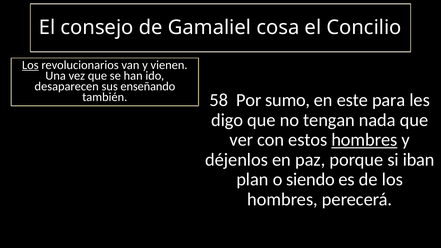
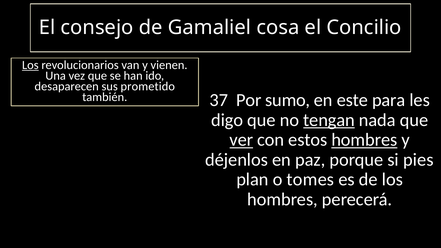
enseñando: enseñando -> prometido
58: 58 -> 37
tengan underline: none -> present
ver underline: none -> present
iban: iban -> pies
siendo: siendo -> tomes
